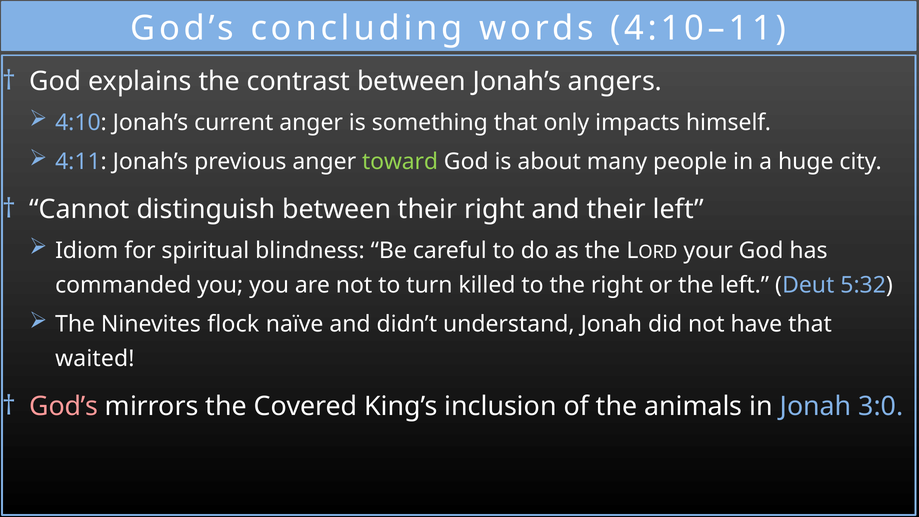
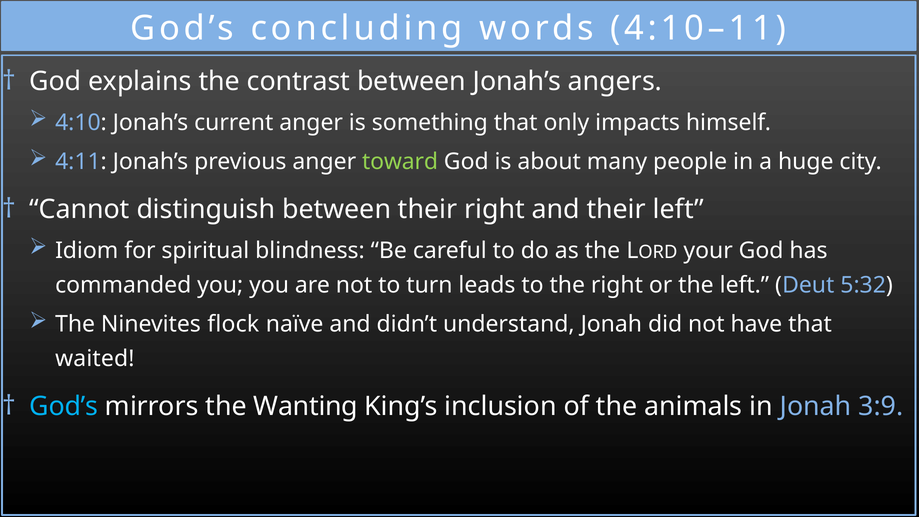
killed: killed -> leads
God’s at (64, 406) colour: pink -> light blue
Covered: Covered -> Wanting
3:0: 3:0 -> 3:9
